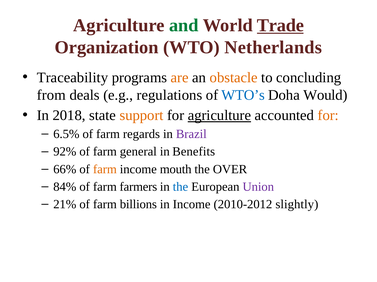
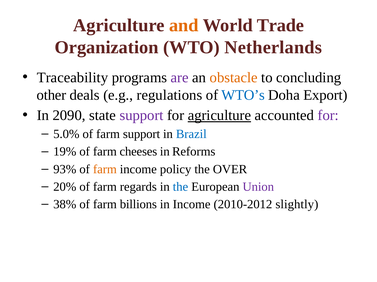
and colour: green -> orange
Trade underline: present -> none
are colour: orange -> purple
from: from -> other
Would: Would -> Export
2018: 2018 -> 2090
support at (142, 116) colour: orange -> purple
for at (328, 116) colour: orange -> purple
6.5%: 6.5% -> 5.0%
farm regards: regards -> support
Brazil colour: purple -> blue
92%: 92% -> 19%
general: general -> cheeses
Benefits: Benefits -> Reforms
66%: 66% -> 93%
mouth: mouth -> policy
84%: 84% -> 20%
farmers: farmers -> regards
21%: 21% -> 38%
